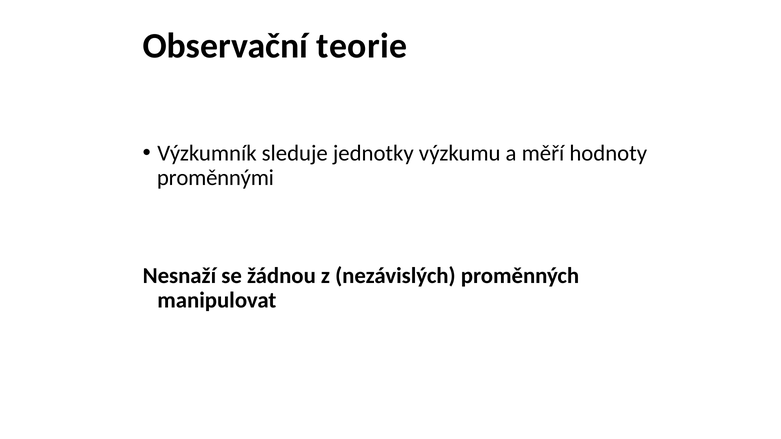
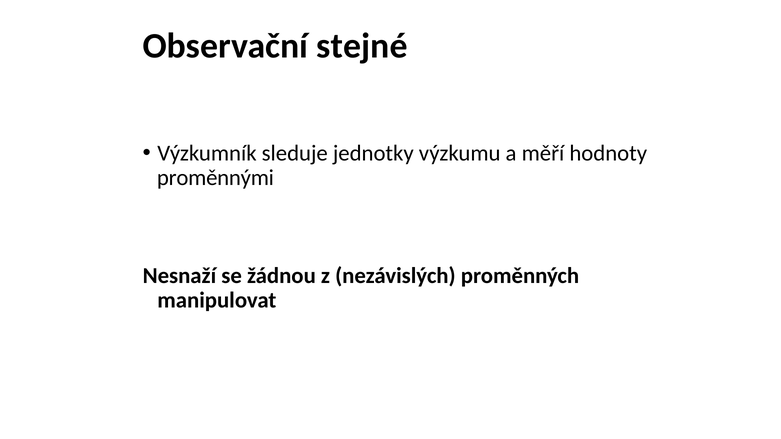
teorie: teorie -> stejné
